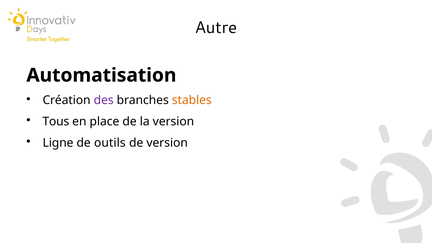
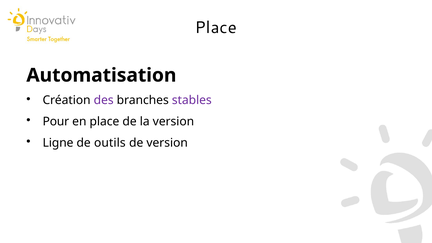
Autre at (216, 28): Autre -> Place
stables colour: orange -> purple
Tous: Tous -> Pour
